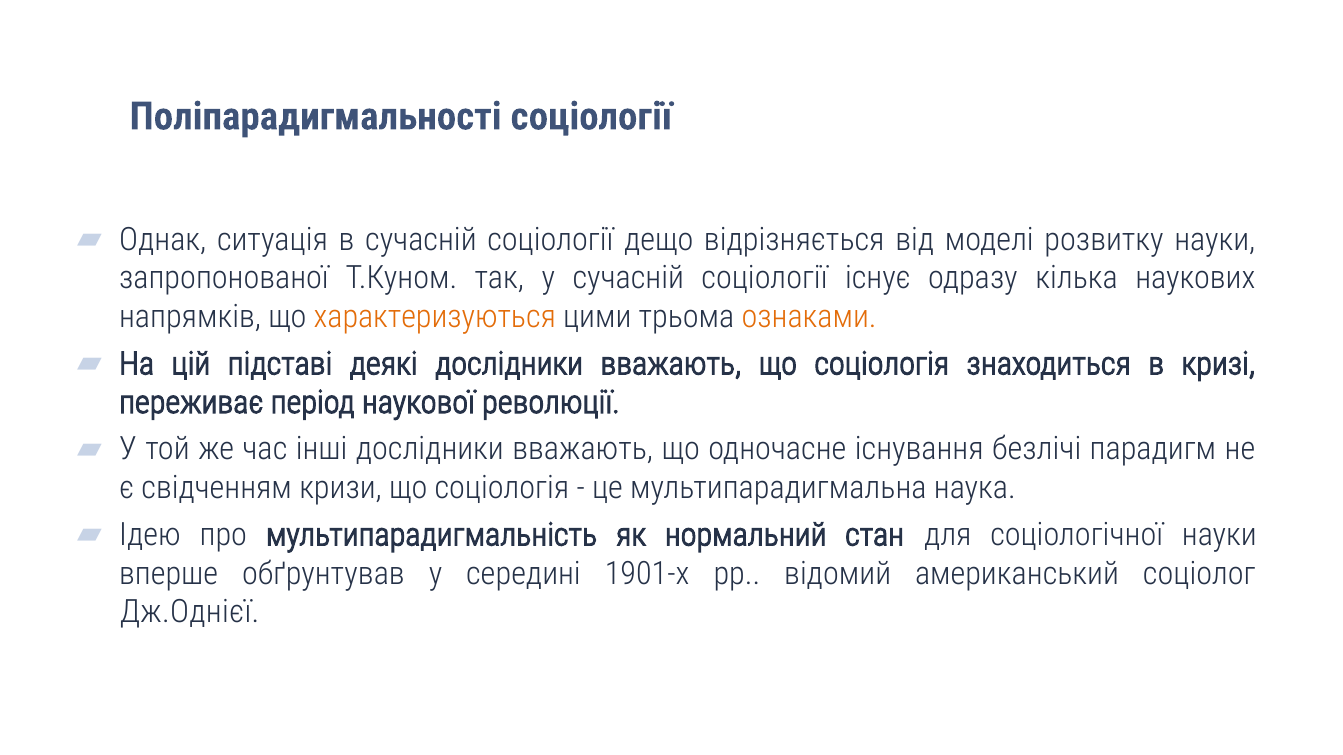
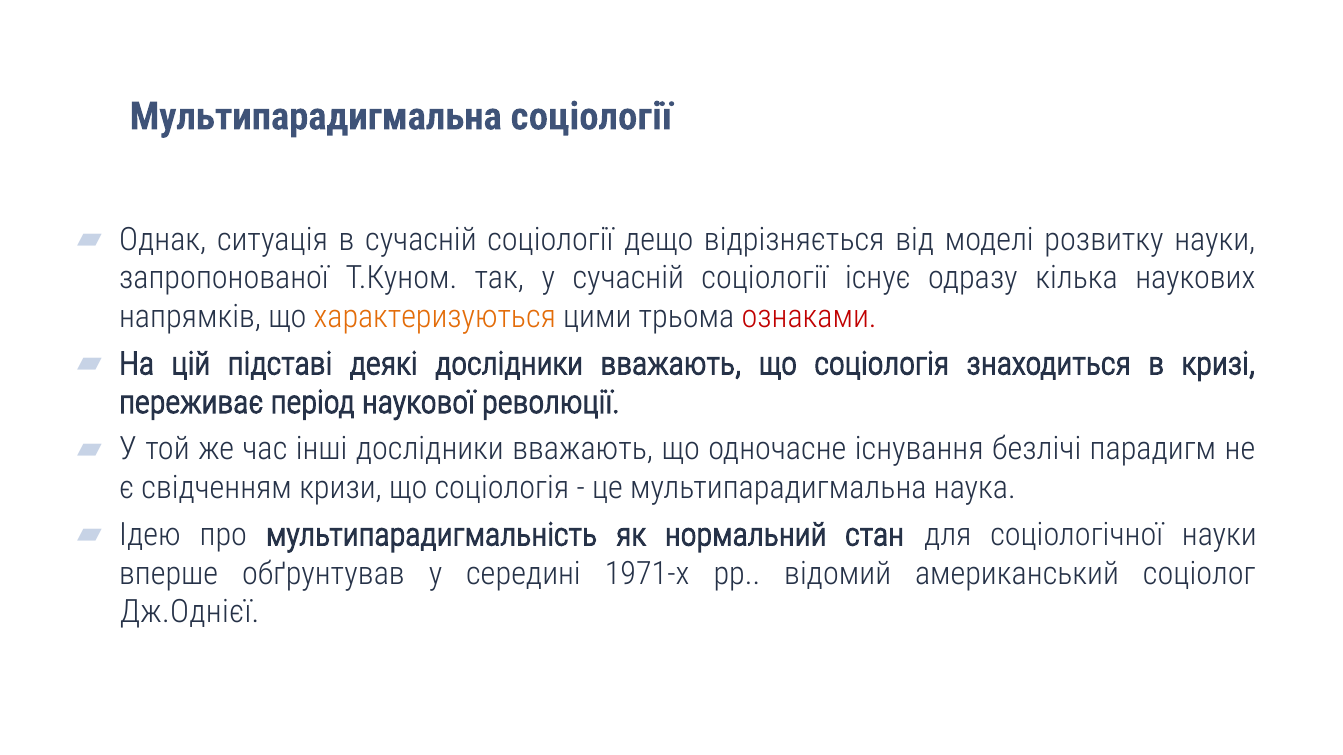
Поліпарадигмальності at (316, 117): Поліпарадигмальності -> Мультипарадигмальна
ознаками colour: orange -> red
1901-х: 1901-х -> 1971-х
